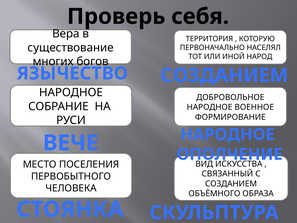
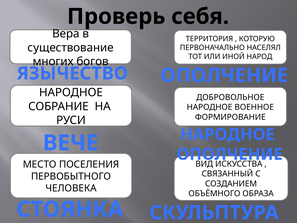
ЯЗЫЧЕСТВО СОЗДАНИЕМ: СОЗДАНИЕМ -> ОПОЛЧЕНИЕ
